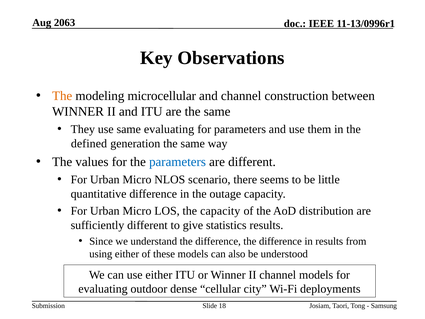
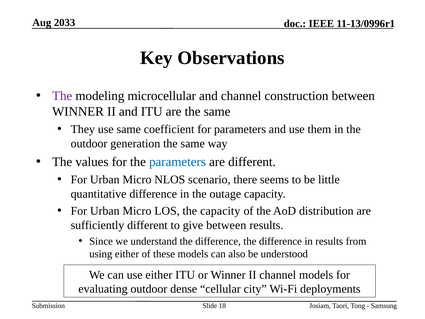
2063: 2063 -> 2033
The at (62, 96) colour: orange -> purple
same evaluating: evaluating -> coefficient
defined at (89, 143): defined -> outdoor
give statistics: statistics -> between
